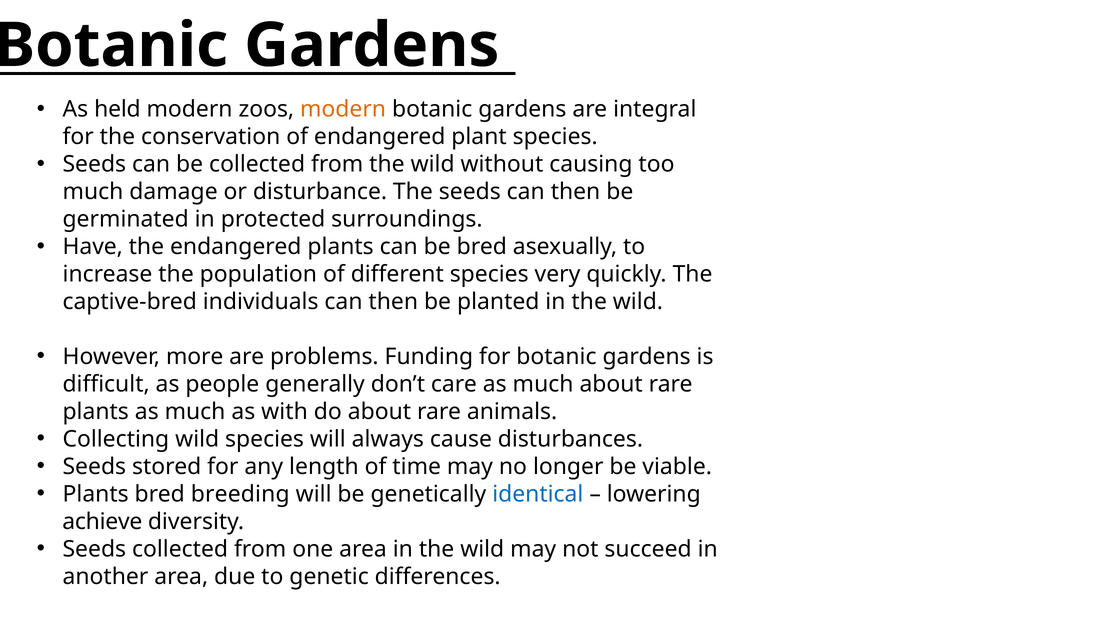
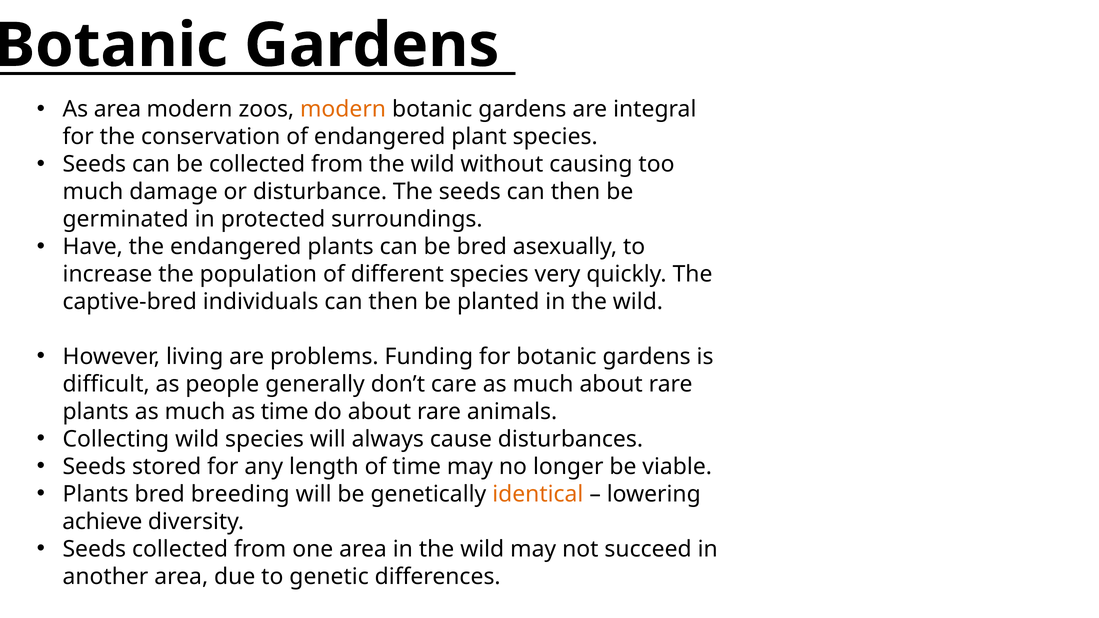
As held: held -> area
more: more -> living
as with: with -> time
identical colour: blue -> orange
